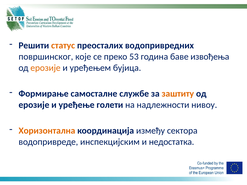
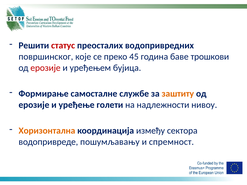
статус colour: orange -> red
53: 53 -> 45
извођења: извођења -> трошкови
ерозије at (45, 68) colour: orange -> red
инспекцијским: инспекцијским -> пошумљавању
недостатка: недостатка -> спремност
